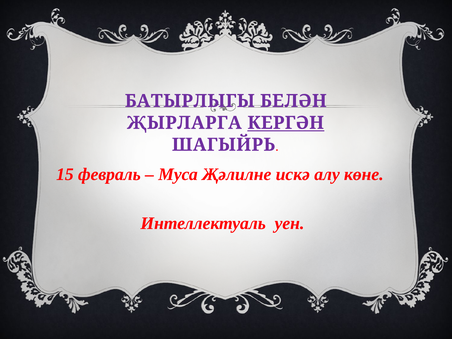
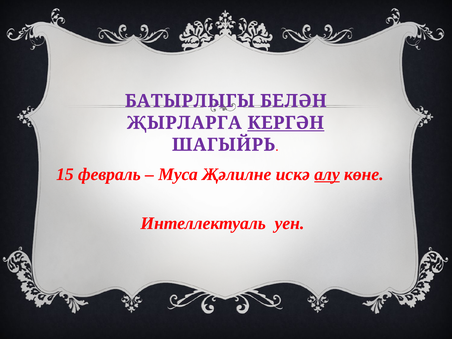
алу underline: none -> present
